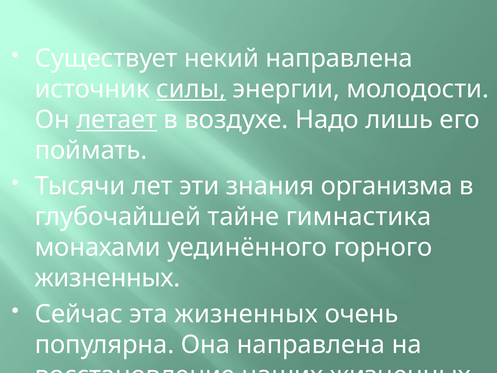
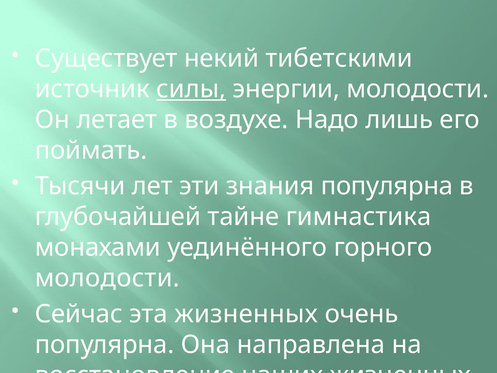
некий направлена: направлена -> тибетскими
летает underline: present -> none
знания организма: организма -> популярна
жизненных at (107, 278): жизненных -> молодости
